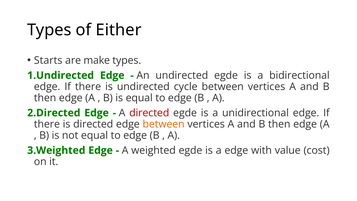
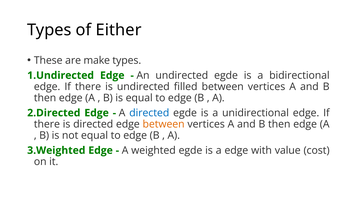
Starts: Starts -> These
cycle: cycle -> filled
directed at (149, 113) colour: red -> blue
